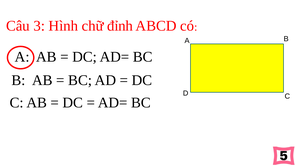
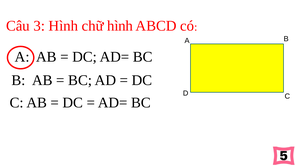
chữ đỉnh: đỉnh -> hình
